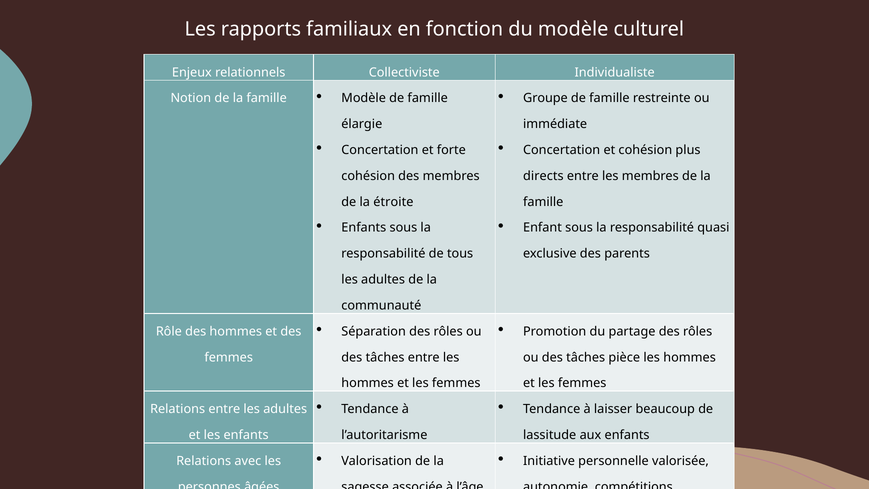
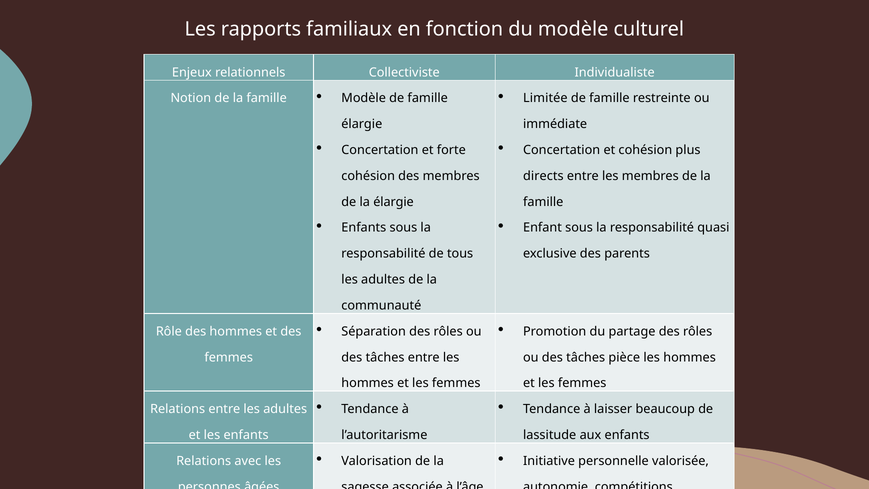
Groupe: Groupe -> Limitée
la étroite: étroite -> élargie
